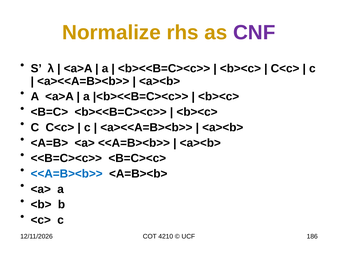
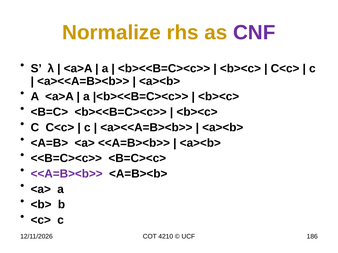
<<A=B><b>> at (67, 174) colour: blue -> purple
